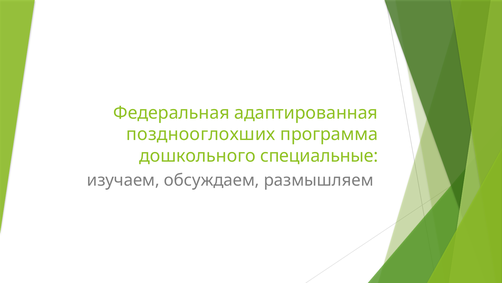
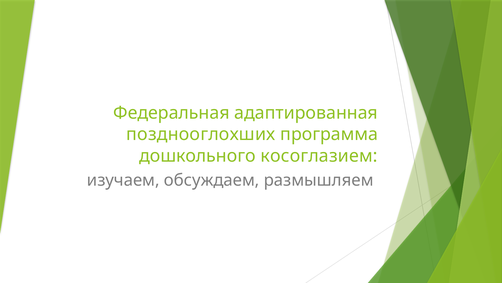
специальные: специальные -> косоглазием
